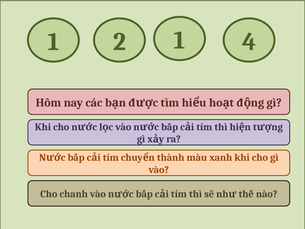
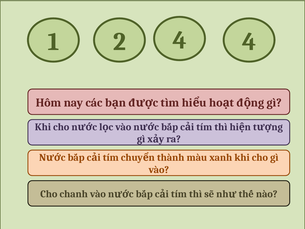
2 1: 1 -> 4
